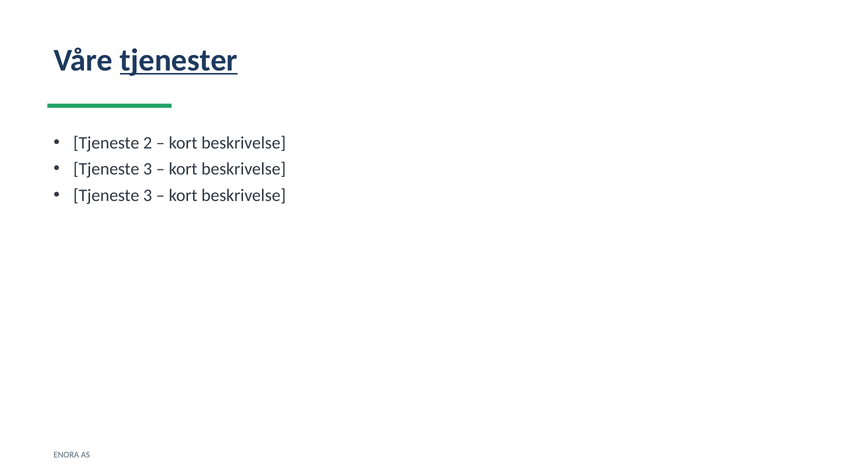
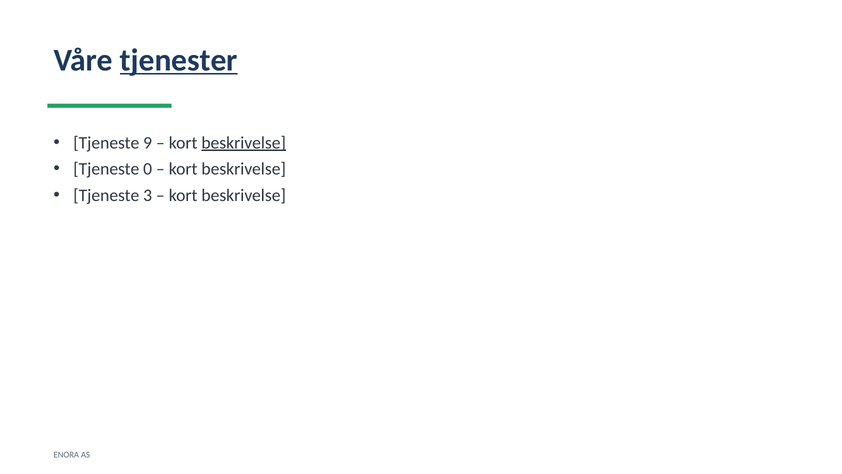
2: 2 -> 9
beskrivelse at (244, 143) underline: none -> present
3 at (148, 169): 3 -> 0
